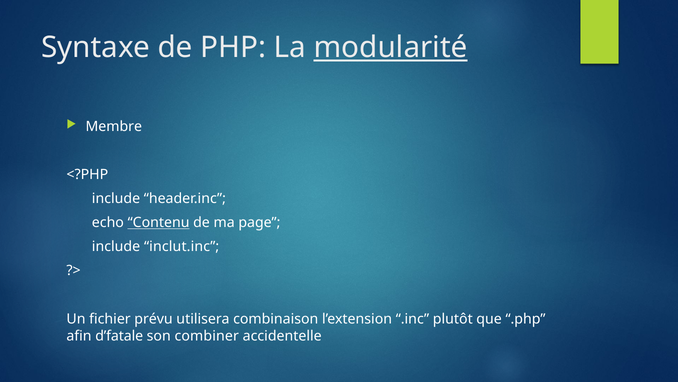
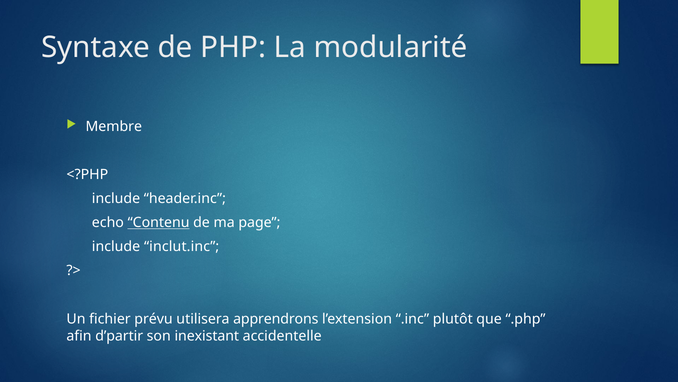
modularité underline: present -> none
combinaison: combinaison -> apprendrons
d’fatale: d’fatale -> d’partir
combiner: combiner -> inexistant
